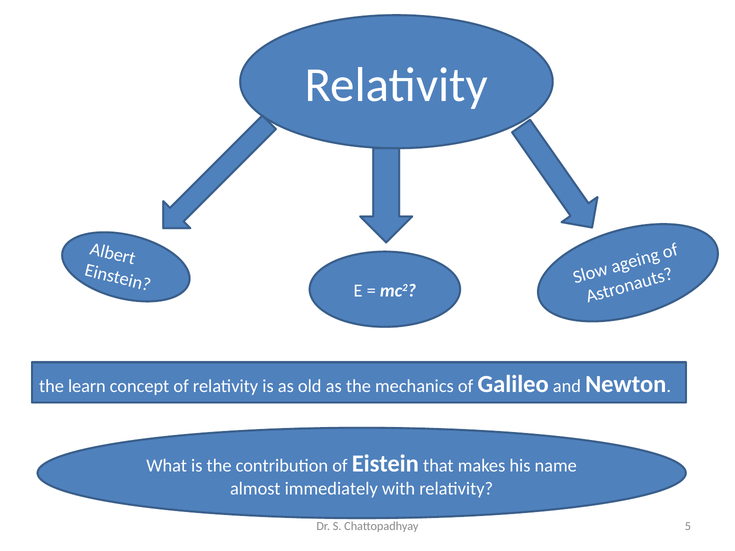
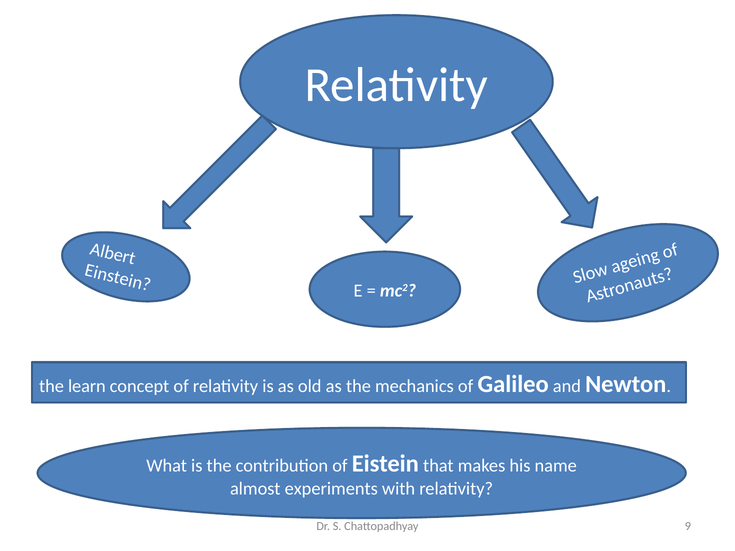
immediately: immediately -> experiments
5: 5 -> 9
